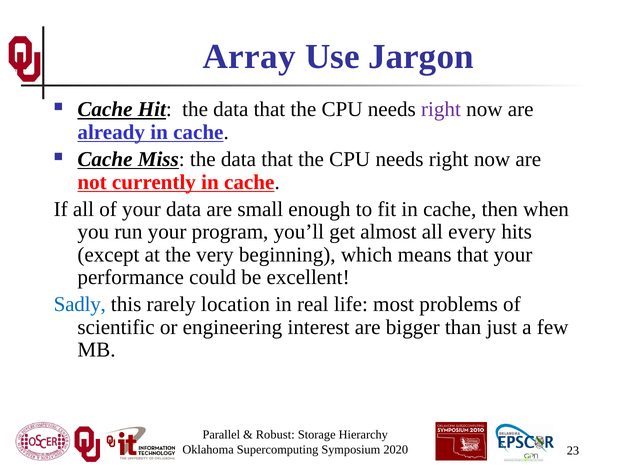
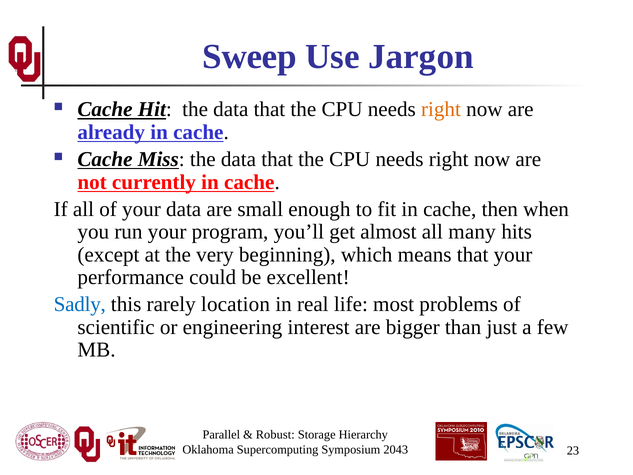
Array: Array -> Sweep
right at (441, 109) colour: purple -> orange
every: every -> many
2020: 2020 -> 2043
